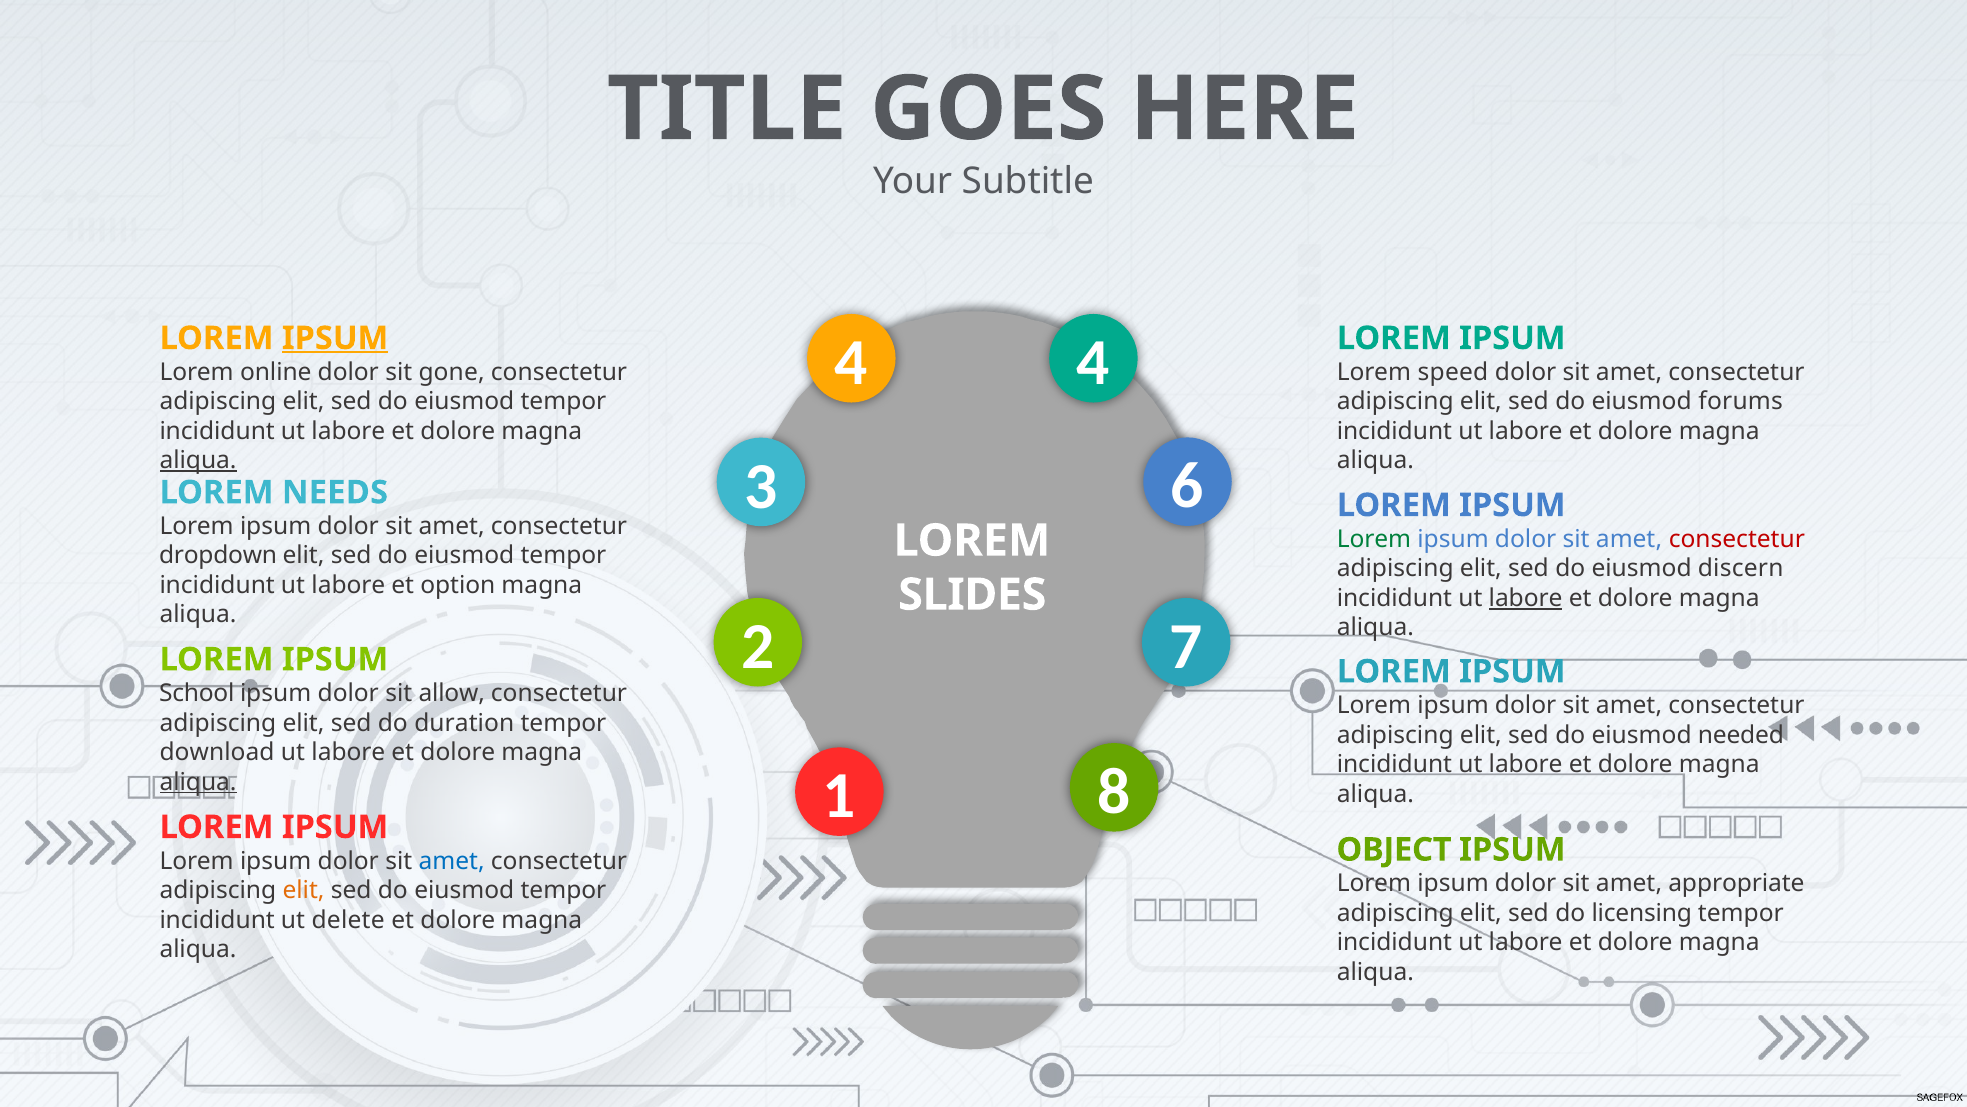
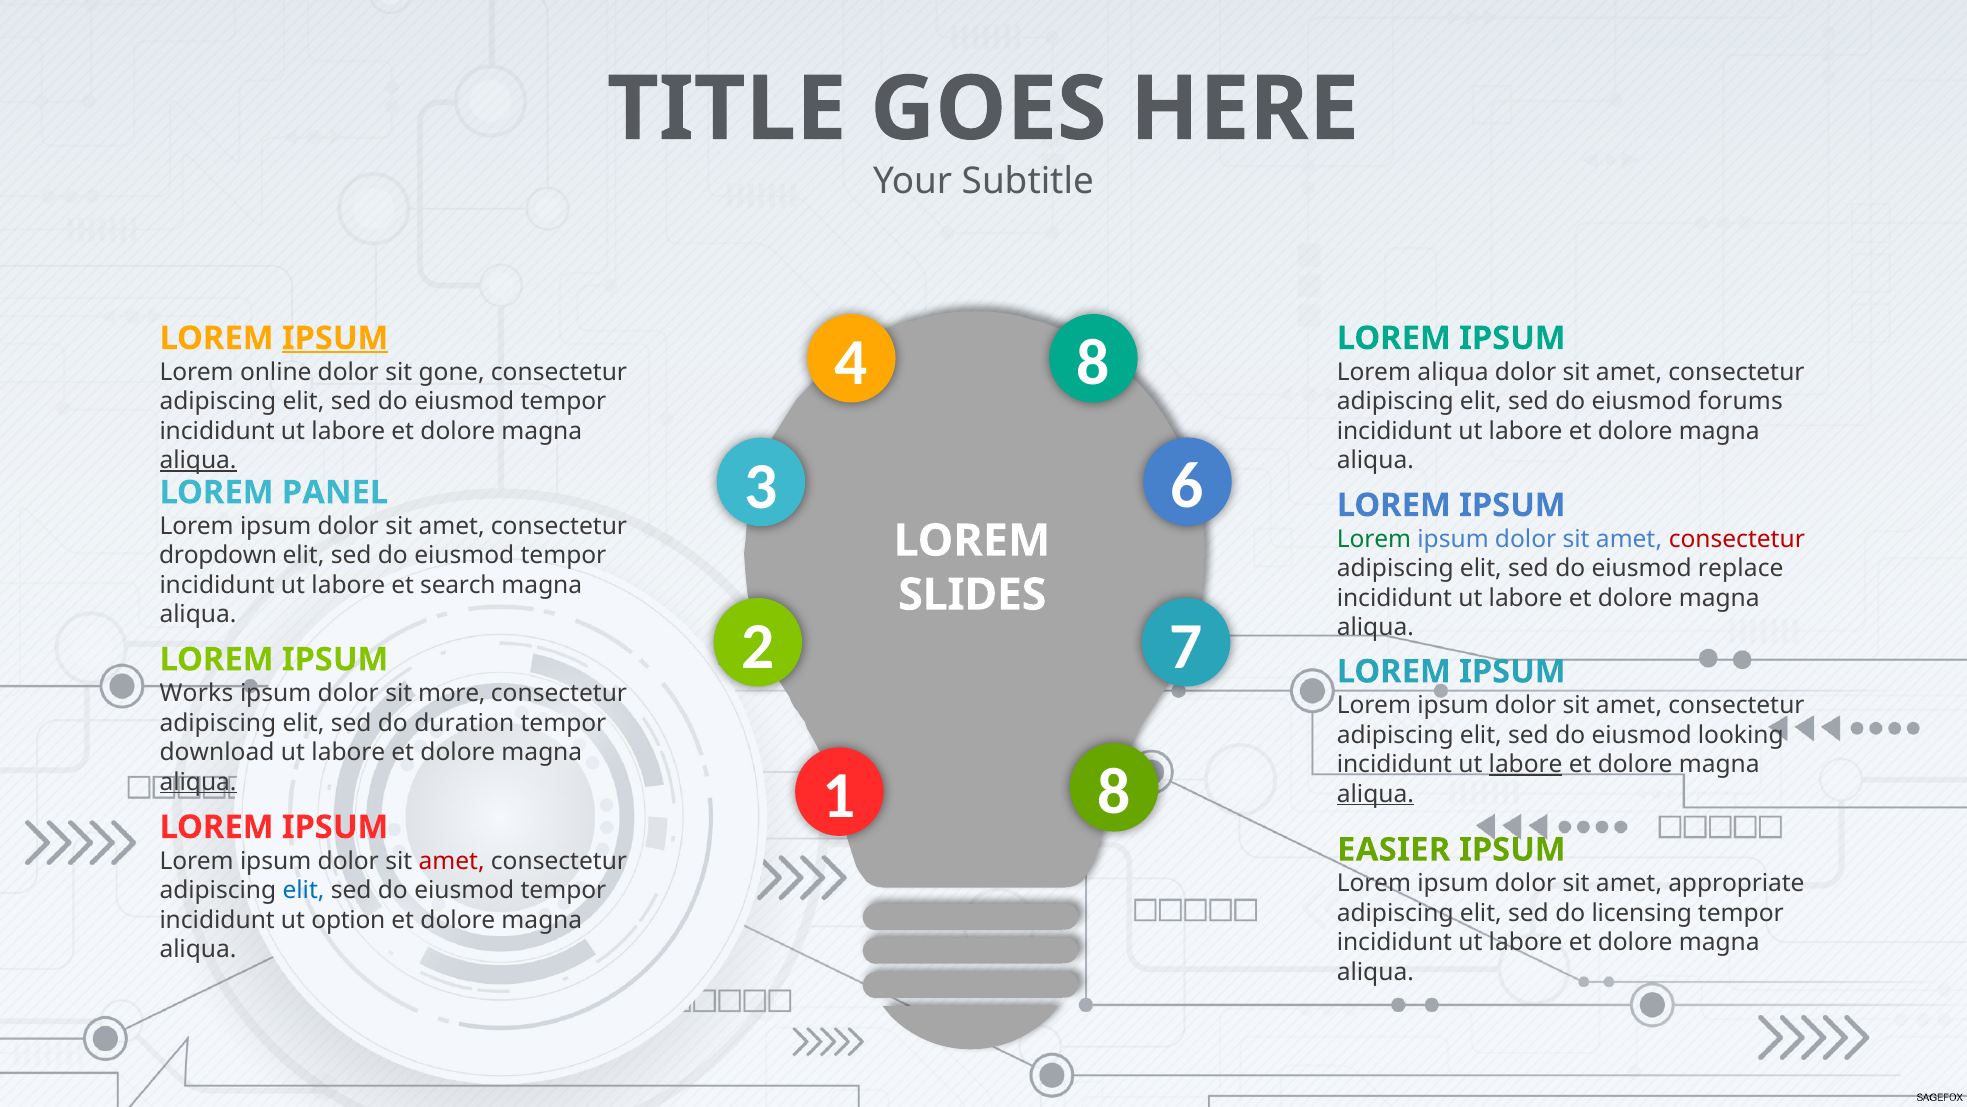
4 4: 4 -> 8
Lorem speed: speed -> aliqua
NEEDS: NEEDS -> PANEL
discern: discern -> replace
option: option -> search
labore at (1526, 598) underline: present -> none
School: School -> Works
allow: allow -> more
needed: needed -> looking
labore at (1526, 764) underline: none -> present
aliqua at (1375, 794) underline: none -> present
OBJECT: OBJECT -> EASIER
amet at (452, 861) colour: blue -> red
elit at (304, 890) colour: orange -> blue
delete: delete -> option
